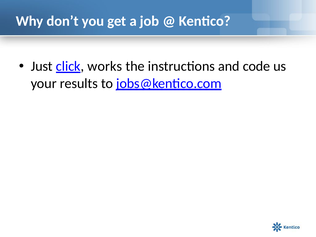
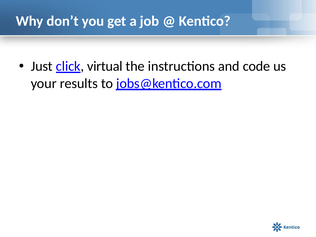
works: works -> virtual
